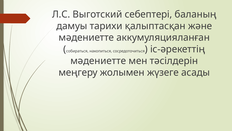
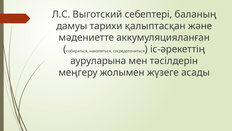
мәдениетте at (98, 61): мәдениетте -> ауруларына
